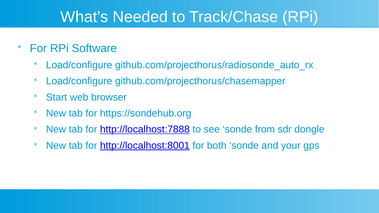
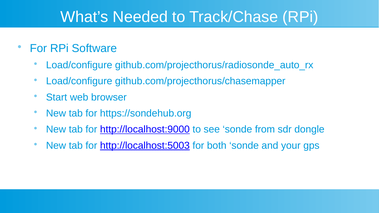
http://localhost:7888: http://localhost:7888 -> http://localhost:9000
http://localhost:8001: http://localhost:8001 -> http://localhost:5003
